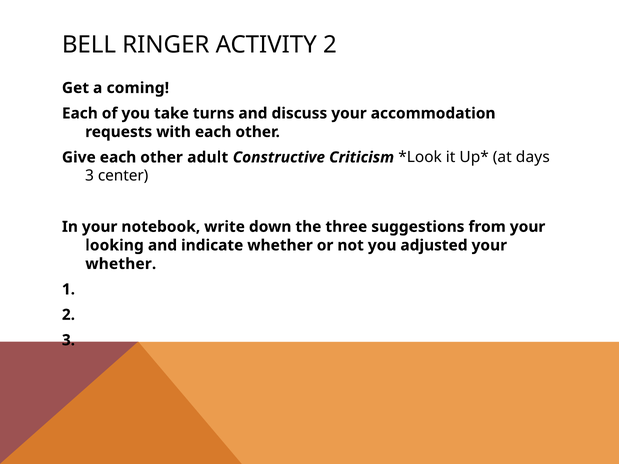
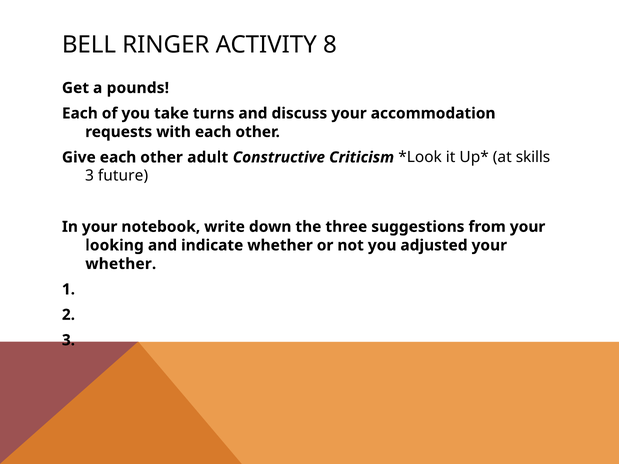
ACTIVITY 2: 2 -> 8
coming: coming -> pounds
days: days -> skills
center: center -> future
